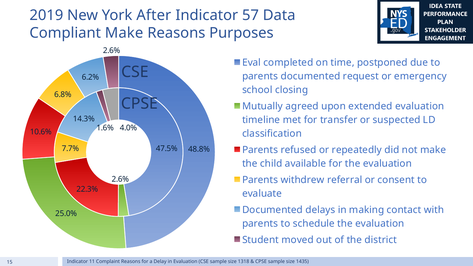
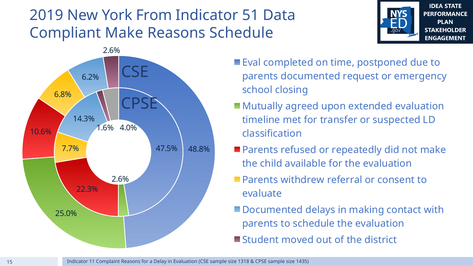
After: After -> From
57: 57 -> 51
Reasons Purposes: Purposes -> Schedule
